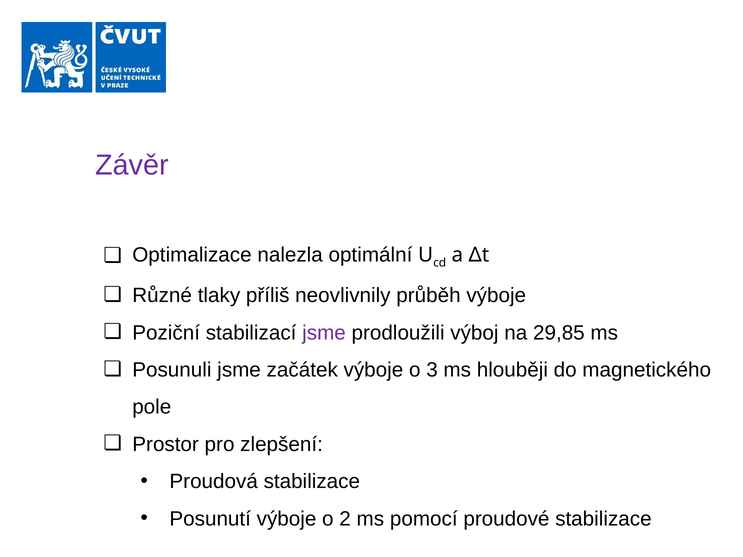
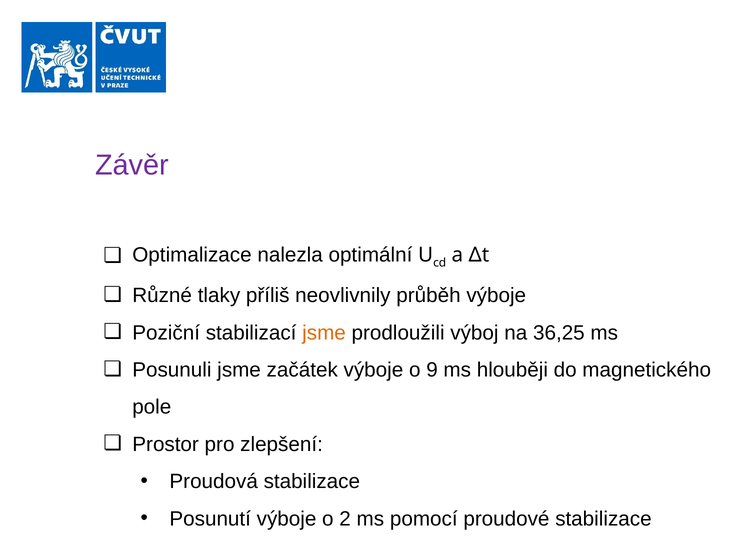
jsme at (324, 333) colour: purple -> orange
29,85: 29,85 -> 36,25
3: 3 -> 9
